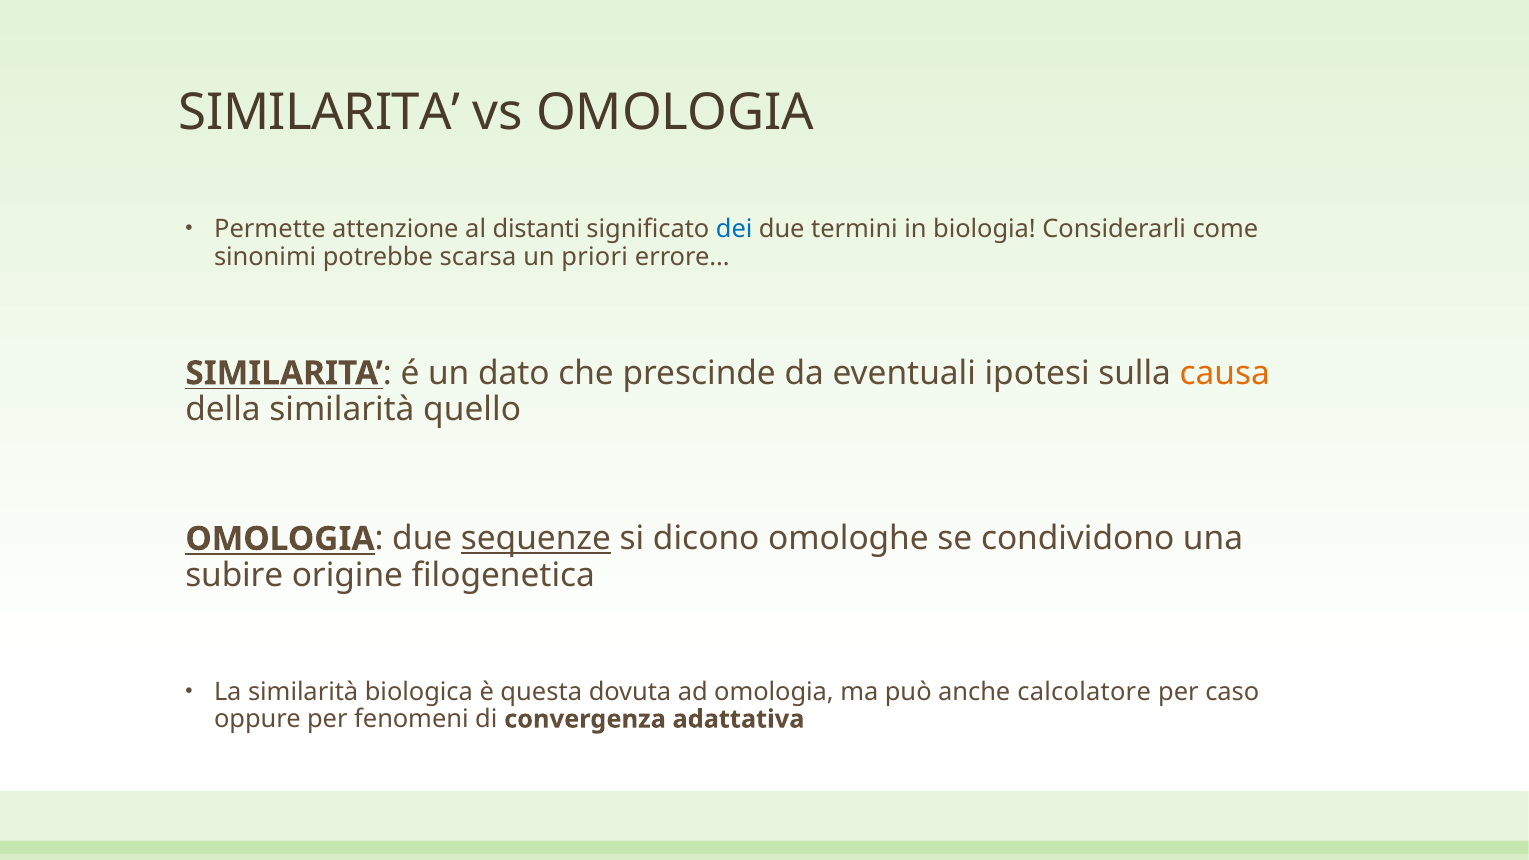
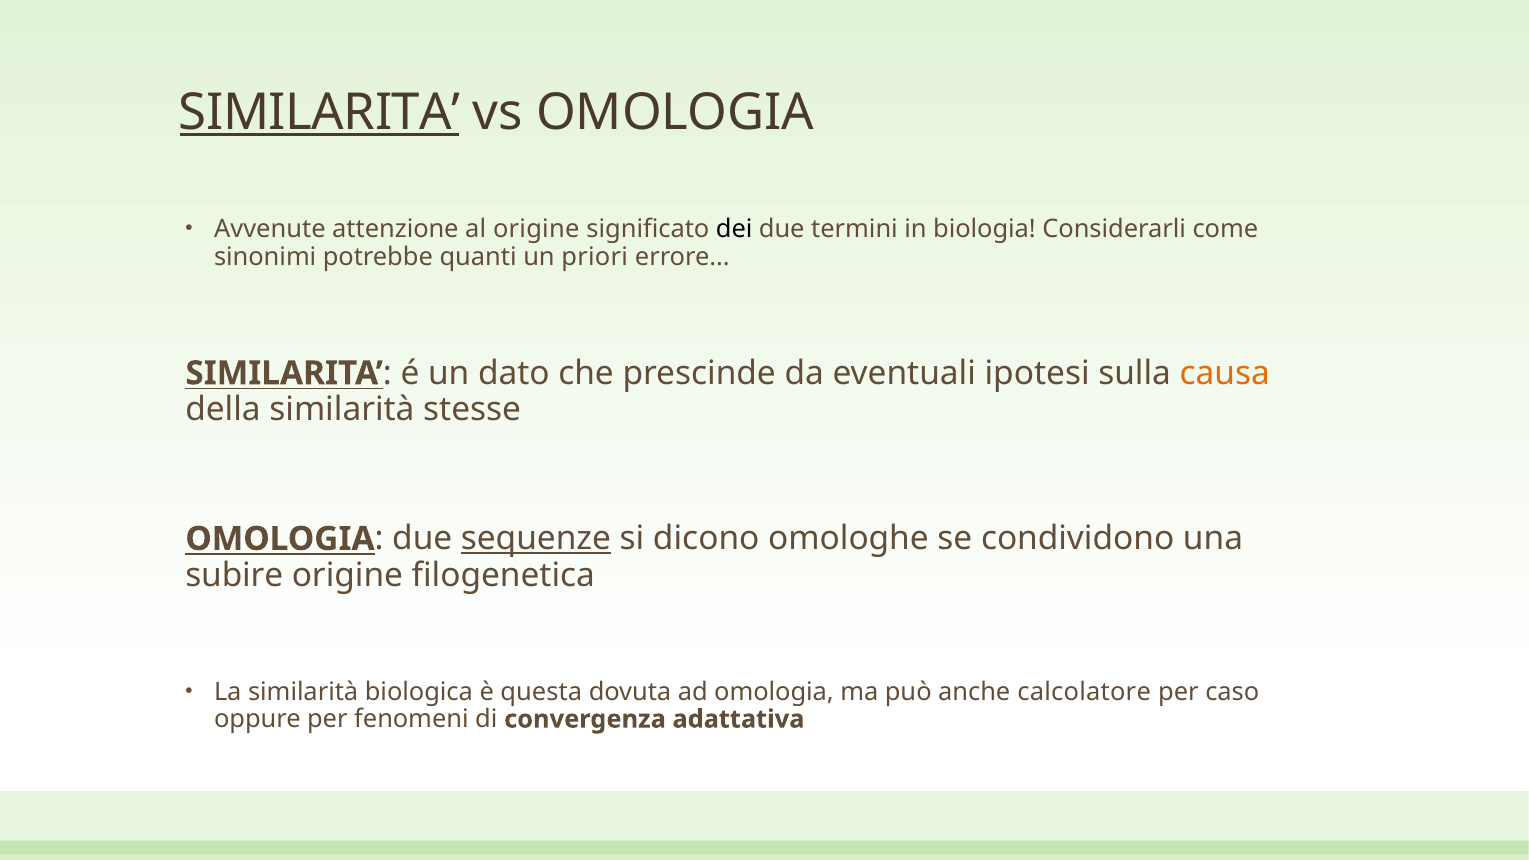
SIMILARITA at (320, 113) underline: none -> present
Permette: Permette -> Avvenute
al distanti: distanti -> origine
dei colour: blue -> black
scarsa: scarsa -> quanti
quello: quello -> stesse
